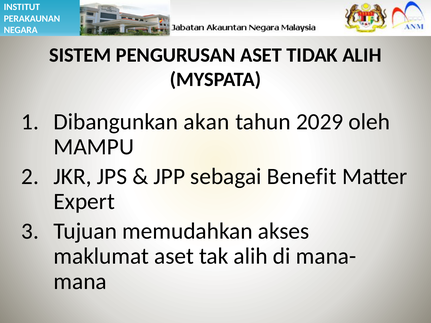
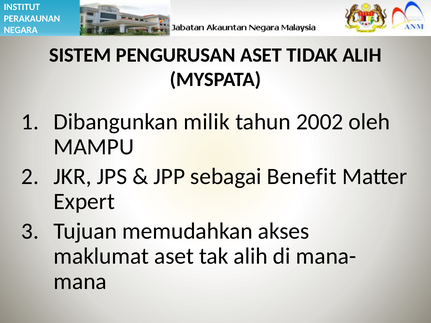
akan: akan -> milik
2029: 2029 -> 2002
